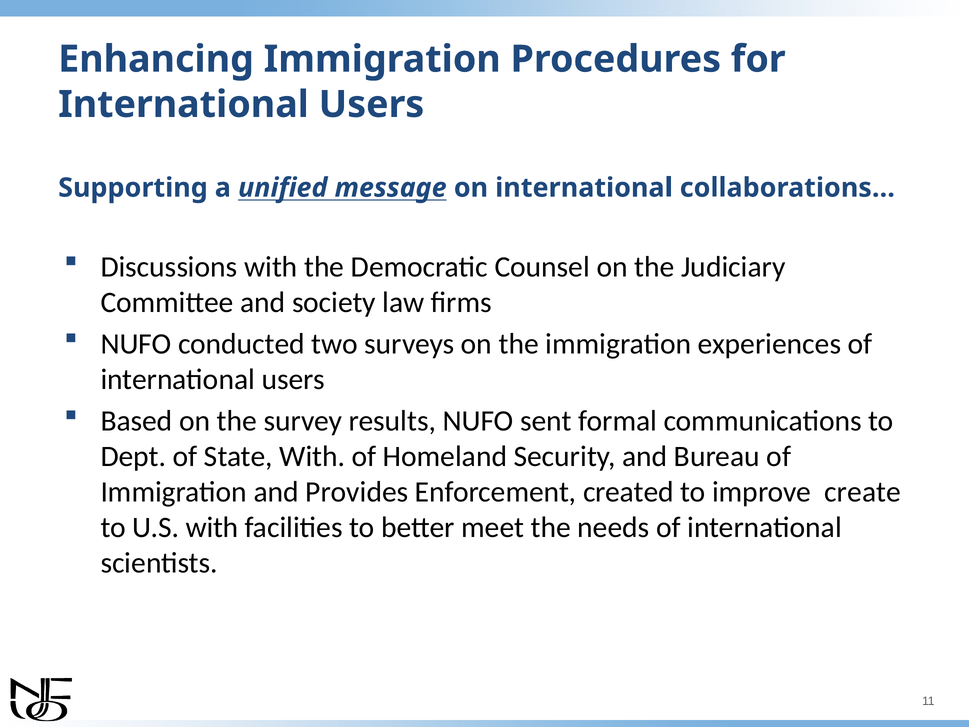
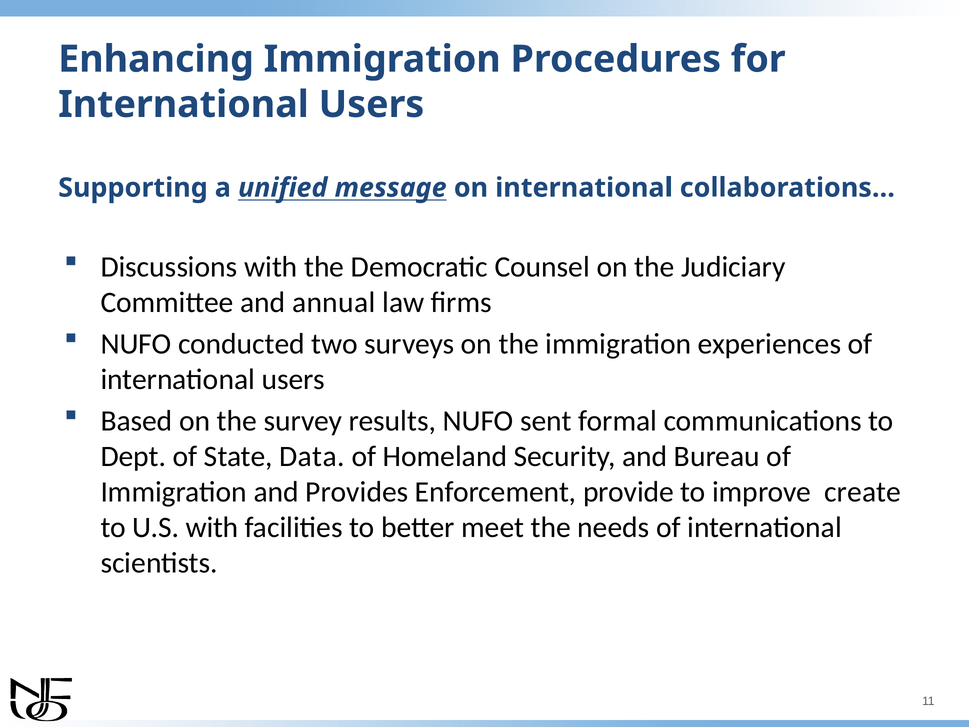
society: society -> annual
State With: With -> Data
created: created -> provide
